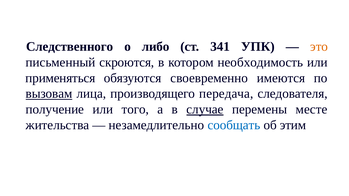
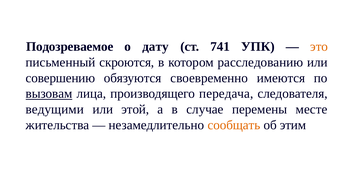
Следственного: Следственного -> Подозреваемое
либо: либо -> дату
341: 341 -> 741
необходимость: необходимость -> расследованию
применяться: применяться -> совершению
получение: получение -> ведущими
того: того -> этой
случае underline: present -> none
сообщать colour: blue -> orange
